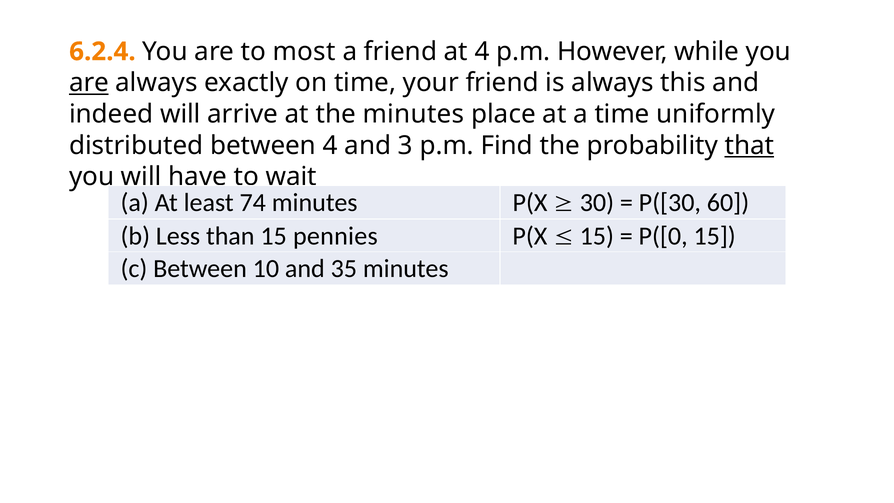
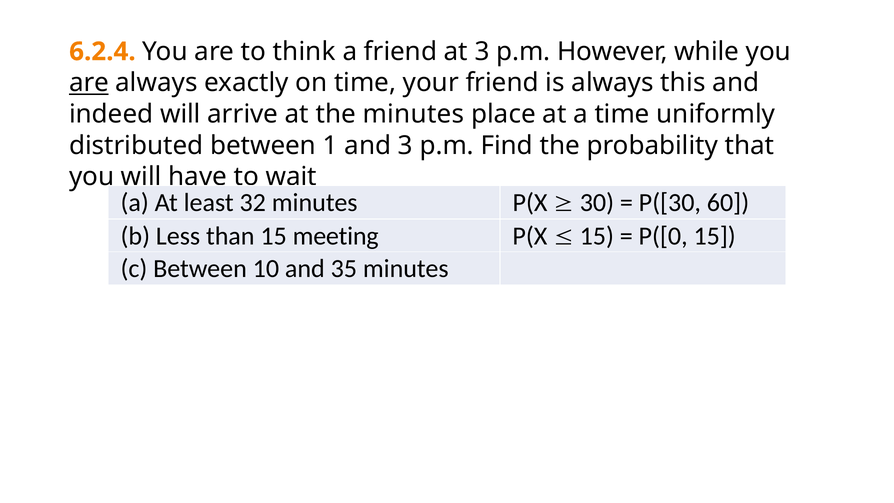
most: most -> think
at 4: 4 -> 3
between 4: 4 -> 1
that underline: present -> none
74: 74 -> 32
pennies: pennies -> meeting
